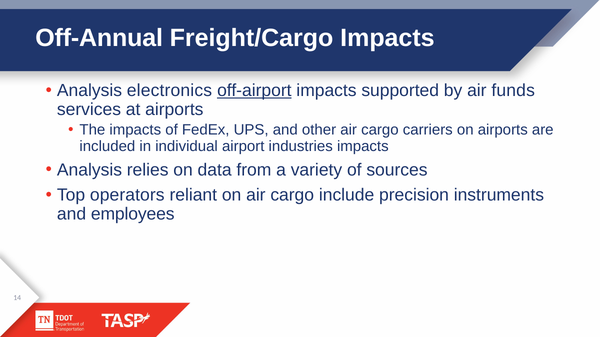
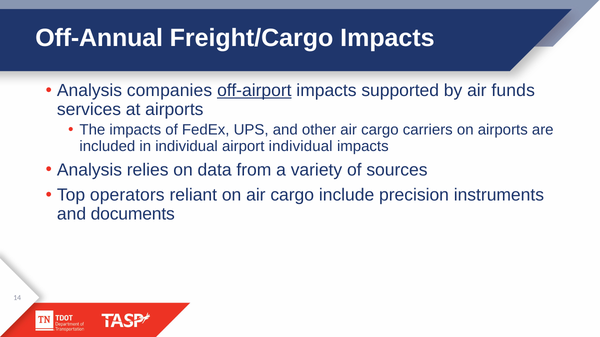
electronics: electronics -> companies
airport industries: industries -> individual
employees: employees -> documents
